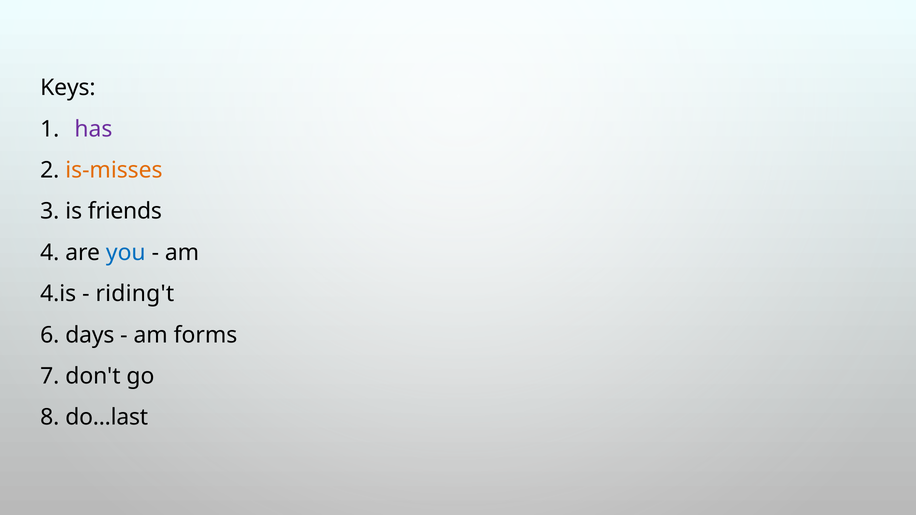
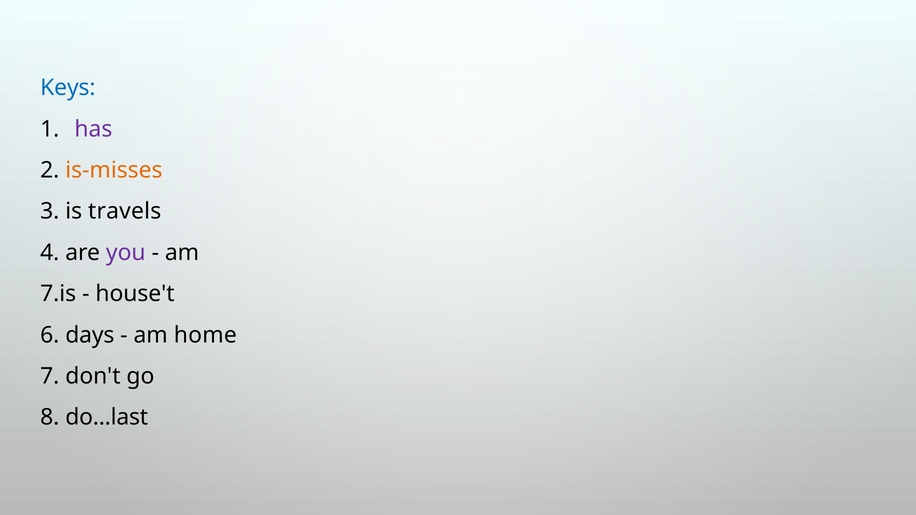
Keys colour: black -> blue
friends: friends -> travels
you colour: blue -> purple
4.is: 4.is -> 7.is
riding't: riding't -> house't
forms: forms -> home
